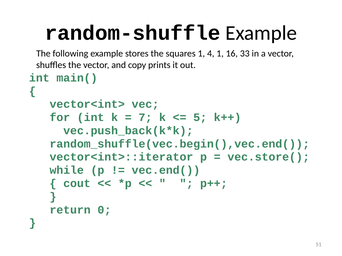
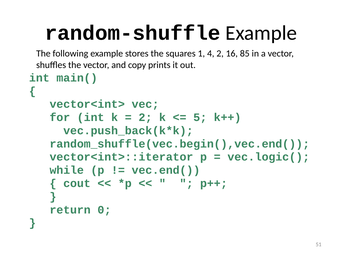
4 1: 1 -> 2
33: 33 -> 85
7 at (145, 118): 7 -> 2
vec.store(: vec.store( -> vec.logic(
